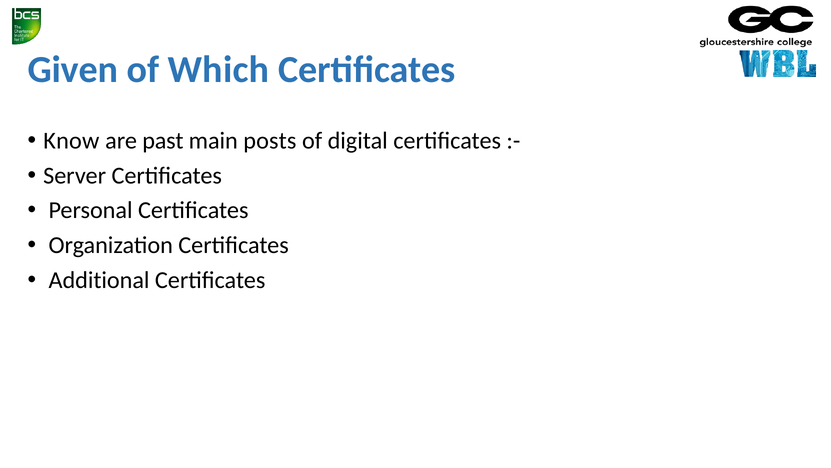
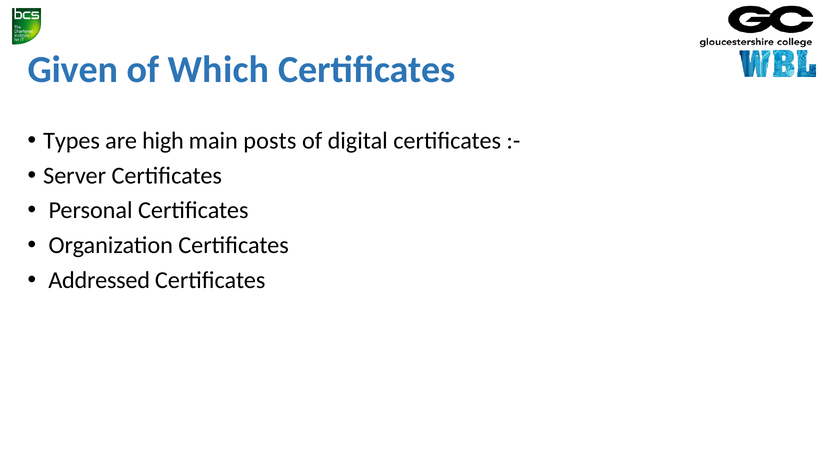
Know: Know -> Types
past: past -> high
Additional: Additional -> Addressed
